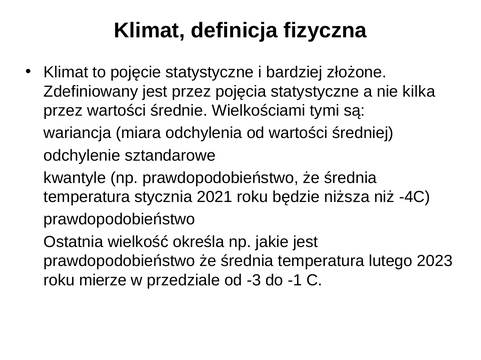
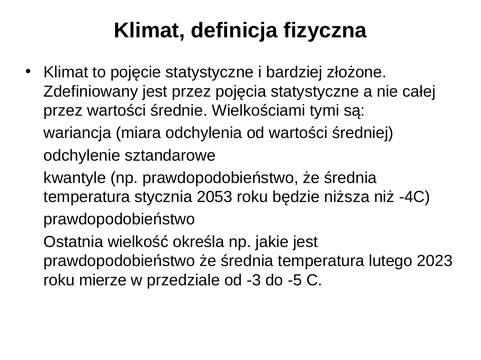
kilka: kilka -> całej
2021: 2021 -> 2053
-1: -1 -> -5
